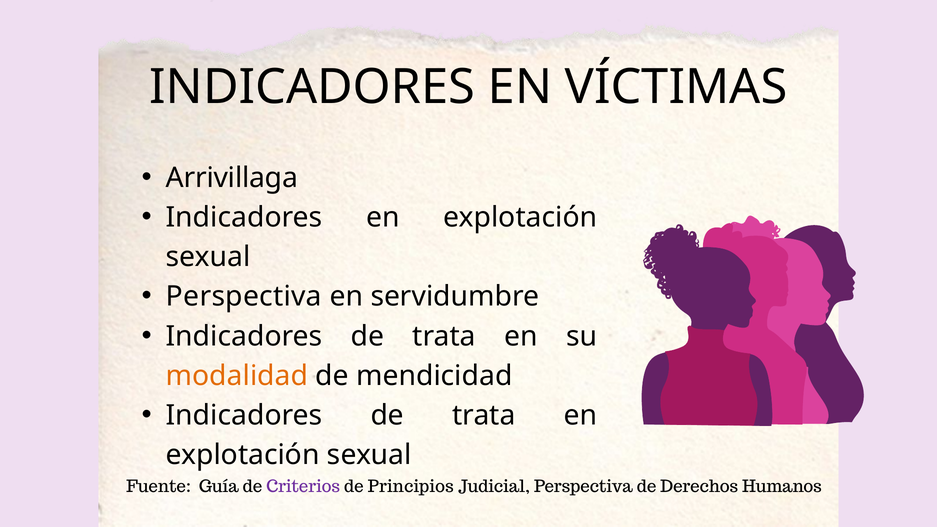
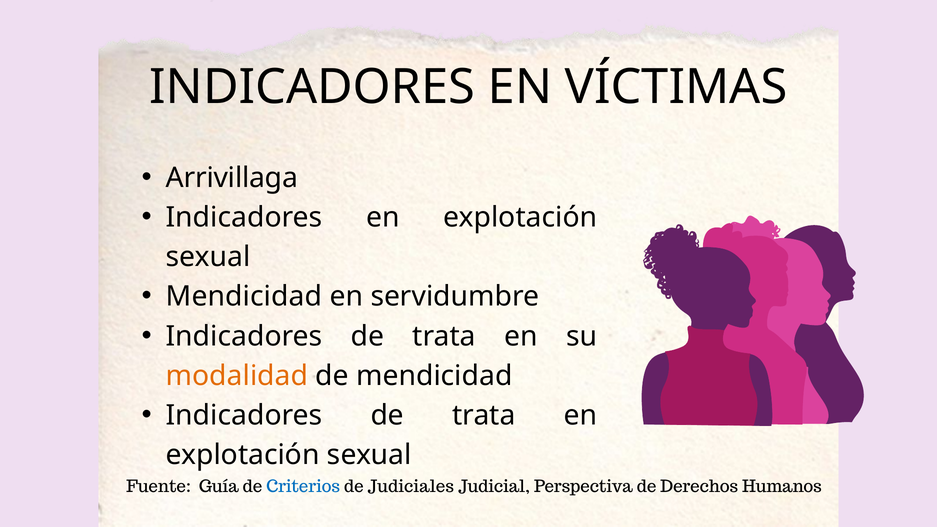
Perspectiva at (244, 297): Perspectiva -> Mendicidad
Criterios colour: purple -> blue
Principios: Principios -> Judiciales
